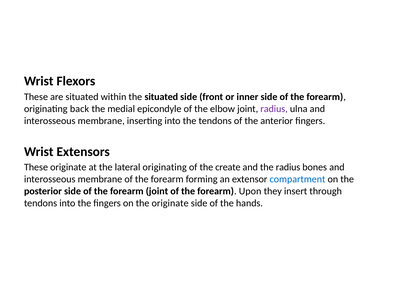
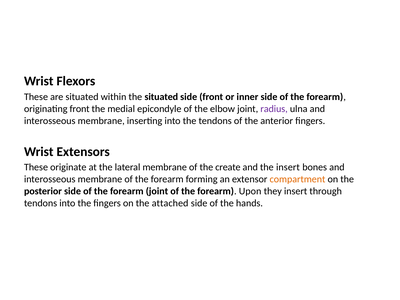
originating back: back -> front
lateral originating: originating -> membrane
the radius: radius -> insert
compartment colour: blue -> orange
the originate: originate -> attached
